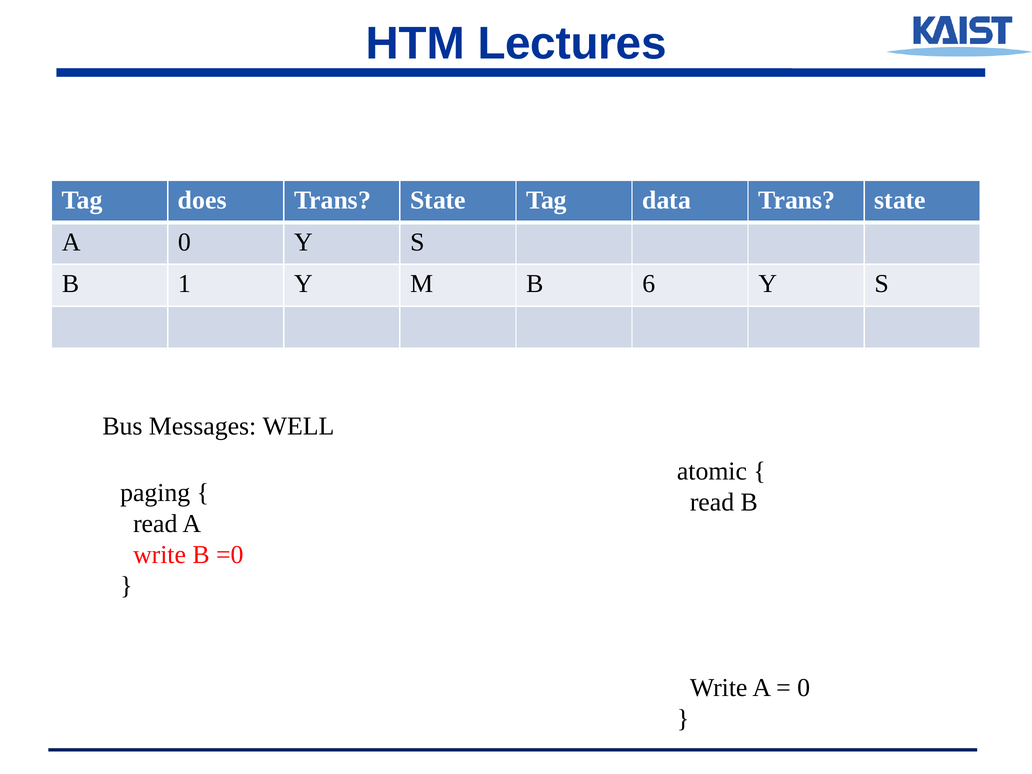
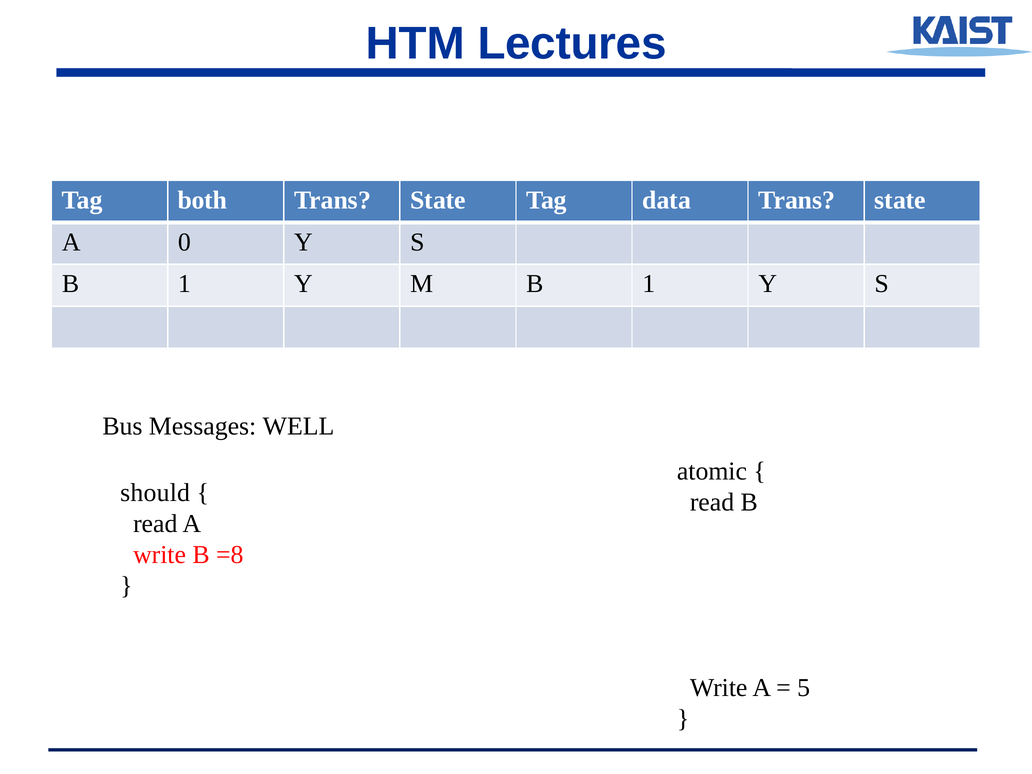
does: does -> both
M B 6: 6 -> 1
paging: paging -> should
=0: =0 -> =8
0 at (804, 688): 0 -> 5
